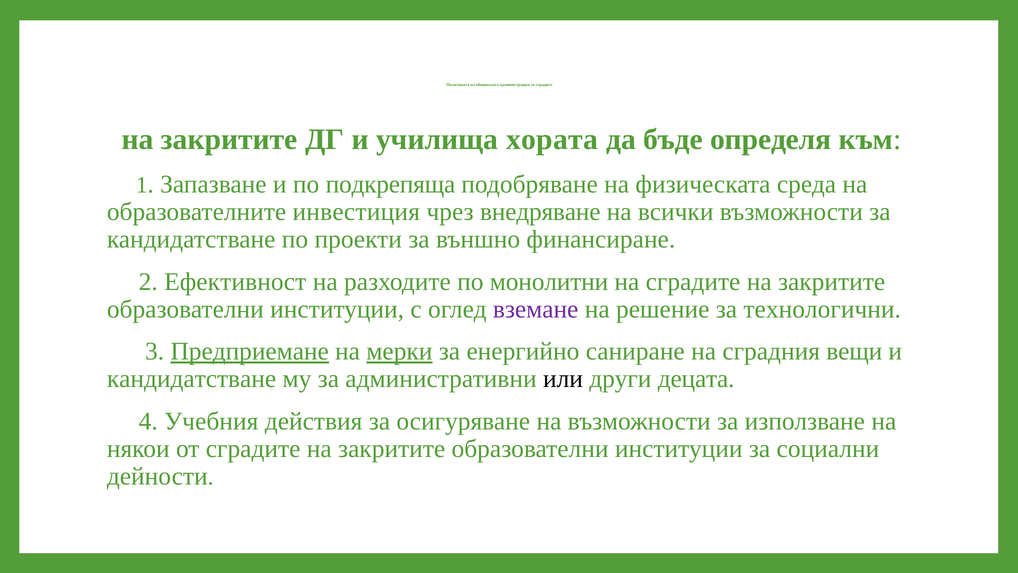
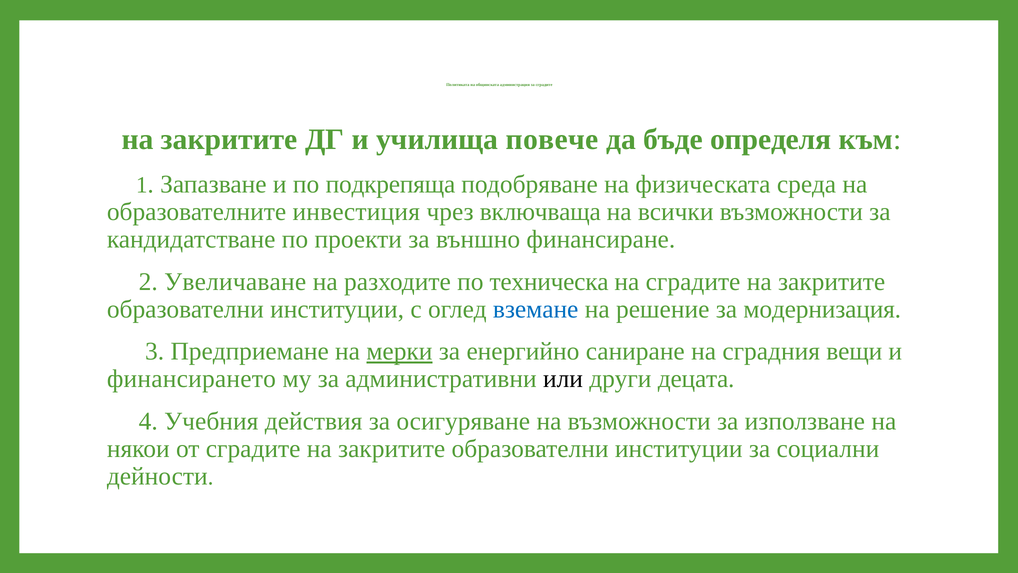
хората: хората -> повече
внедряване: внедряване -> включваща
Ефективност: Ефективност -> Увеличаване
монолитни: монолитни -> техническа
вземане colour: purple -> blue
технологични: технологични -> модернизация
Предприемане underline: present -> none
кандидатстване at (192, 379): кандидатстване -> финансирането
